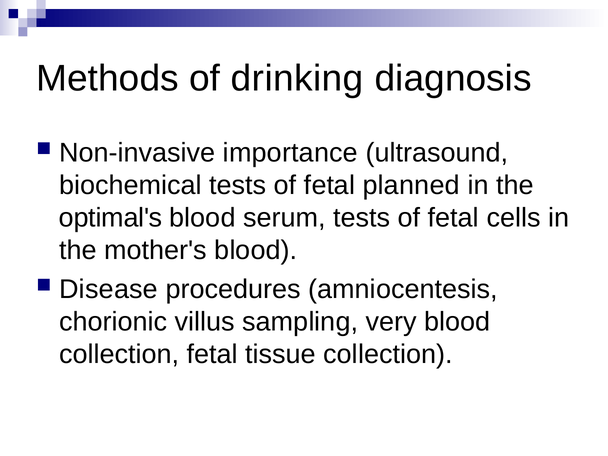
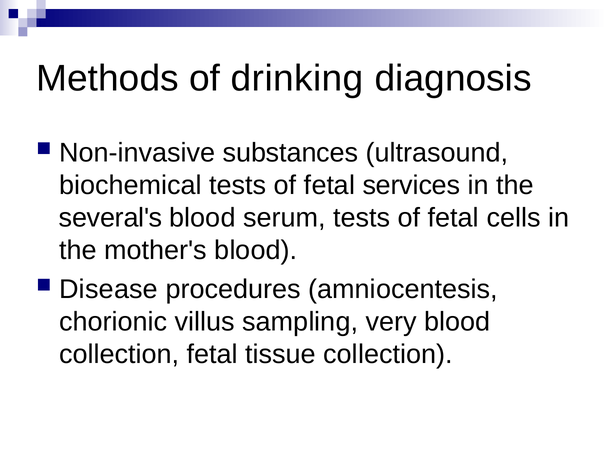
importance: importance -> substances
planned: planned -> services
optimal's: optimal's -> several's
